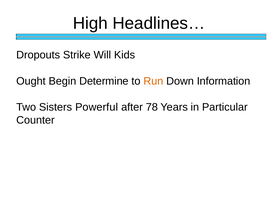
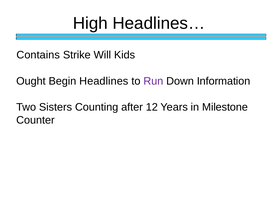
Dropouts: Dropouts -> Contains
Determine: Determine -> Headlines
Run colour: orange -> purple
Powerful: Powerful -> Counting
78: 78 -> 12
Particular: Particular -> Milestone
